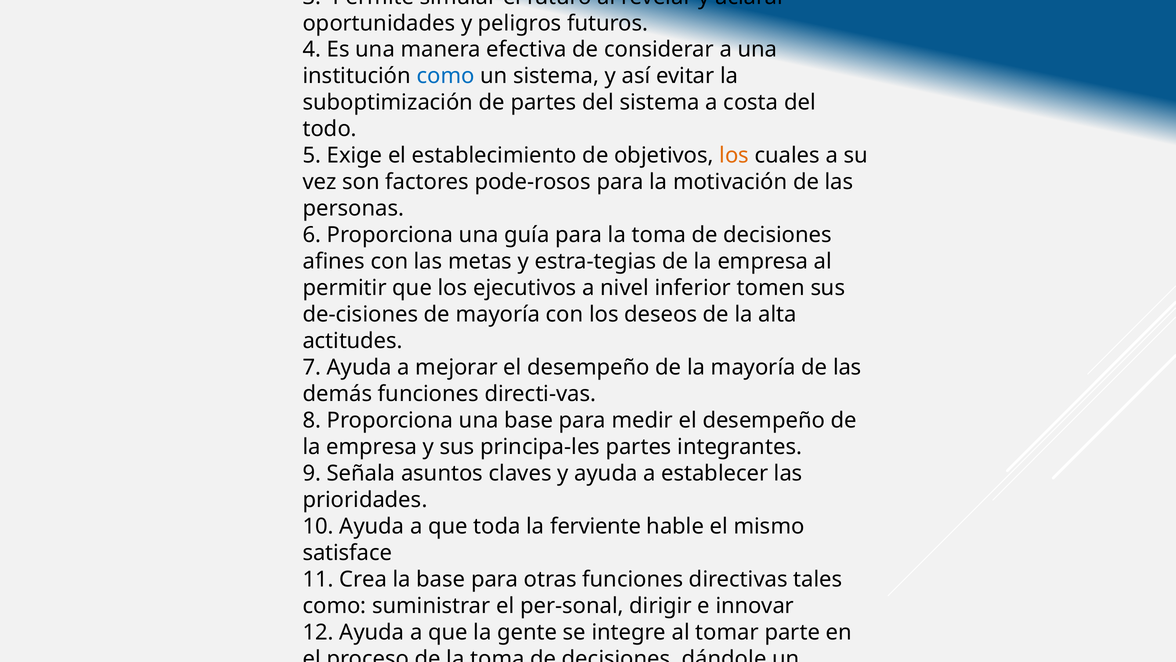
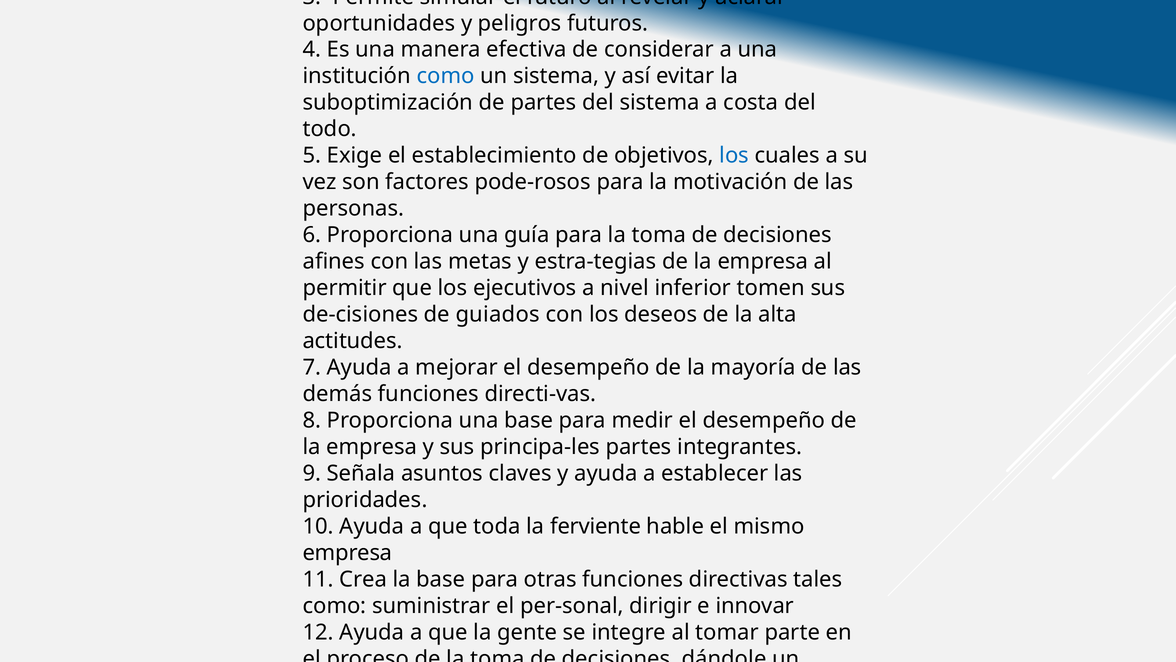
los at (734, 156) colour: orange -> blue
de mayoría: mayoría -> guiados
satisface at (347, 552): satisface -> empresa
